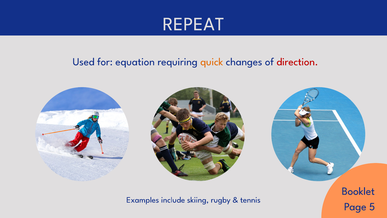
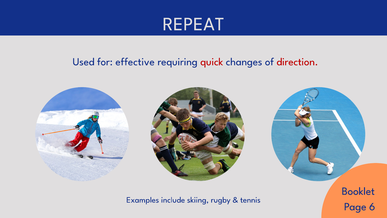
equation: equation -> effective
quick colour: orange -> red
5: 5 -> 6
